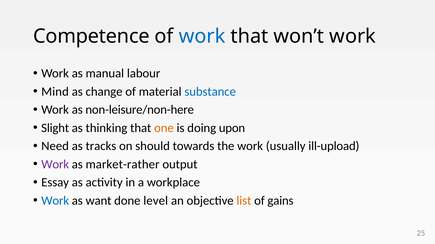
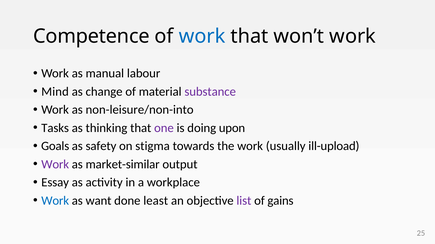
substance colour: blue -> purple
non-leisure/non-here: non-leisure/non-here -> non-leisure/non-into
Slight: Slight -> Tasks
one colour: orange -> purple
Need: Need -> Goals
tracks: tracks -> safety
should: should -> stigma
market-rather: market-rather -> market-similar
level: level -> least
list colour: orange -> purple
